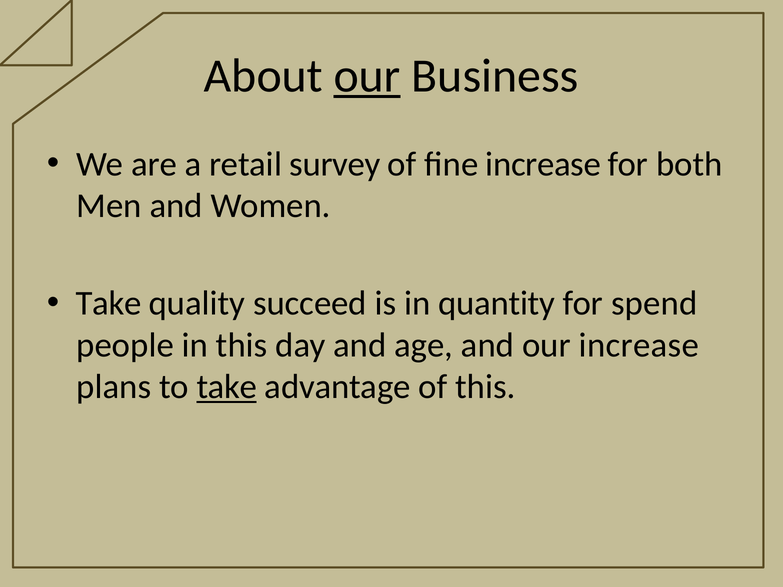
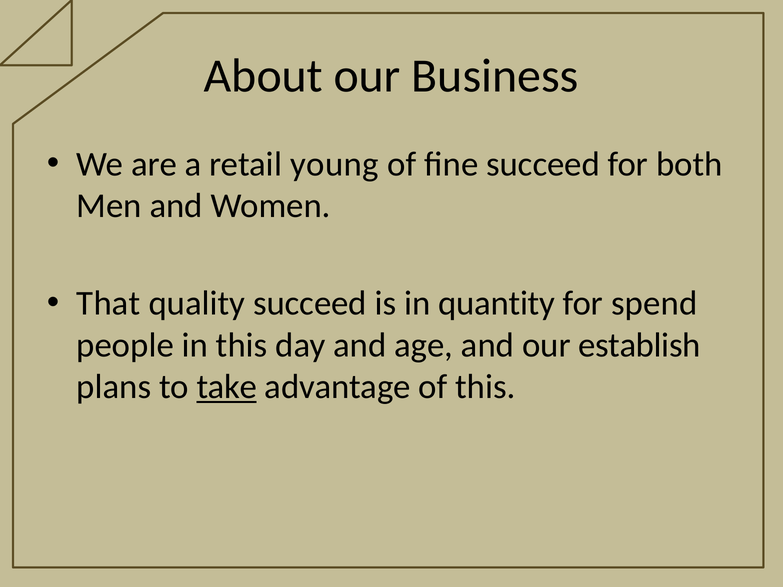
our at (367, 76) underline: present -> none
survey: survey -> young
fine increase: increase -> succeed
Take at (109, 304): Take -> That
our increase: increase -> establish
